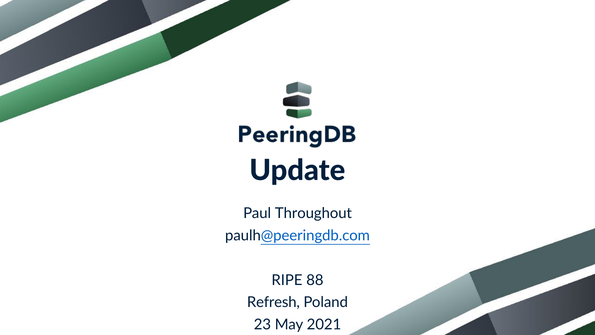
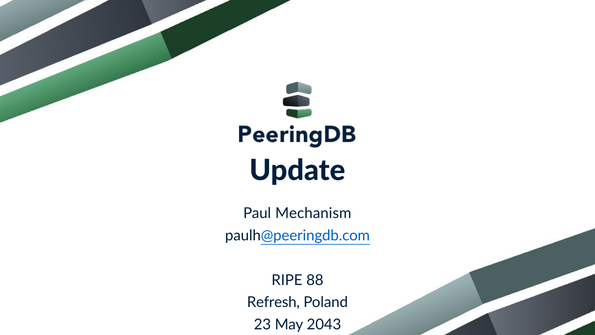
Throughout: Throughout -> Mechanism
2021: 2021 -> 2043
